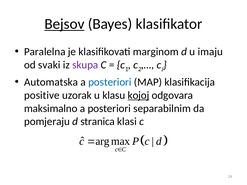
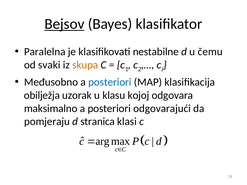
marginom: marginom -> nestabilne
imaju: imaju -> čemu
skupa colour: purple -> orange
Automatska: Automatska -> Međusobno
positive: positive -> obilježja
kojoj underline: present -> none
separabilnim: separabilnim -> odgovarajući
